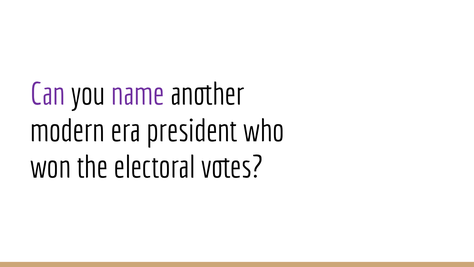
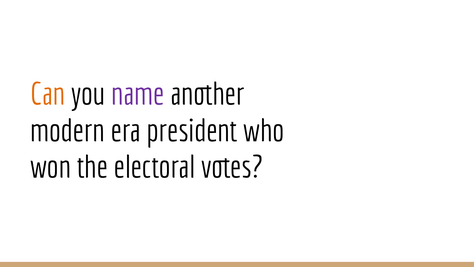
Can colour: purple -> orange
